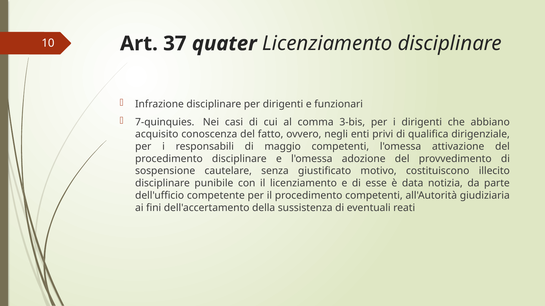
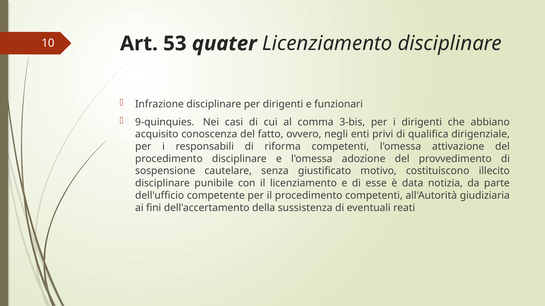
37: 37 -> 53
7-quinquies: 7-quinquies -> 9-quinquies
maggio: maggio -> riforma
